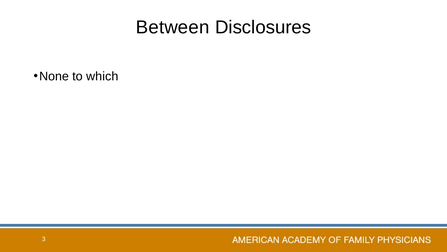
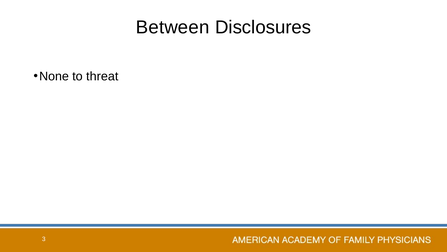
which: which -> threat
